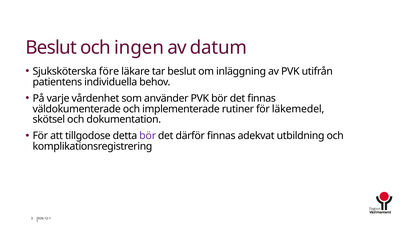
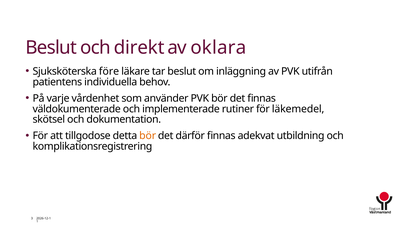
ingen: ingen -> direkt
datum: datum -> oklara
bör at (148, 136) colour: purple -> orange
